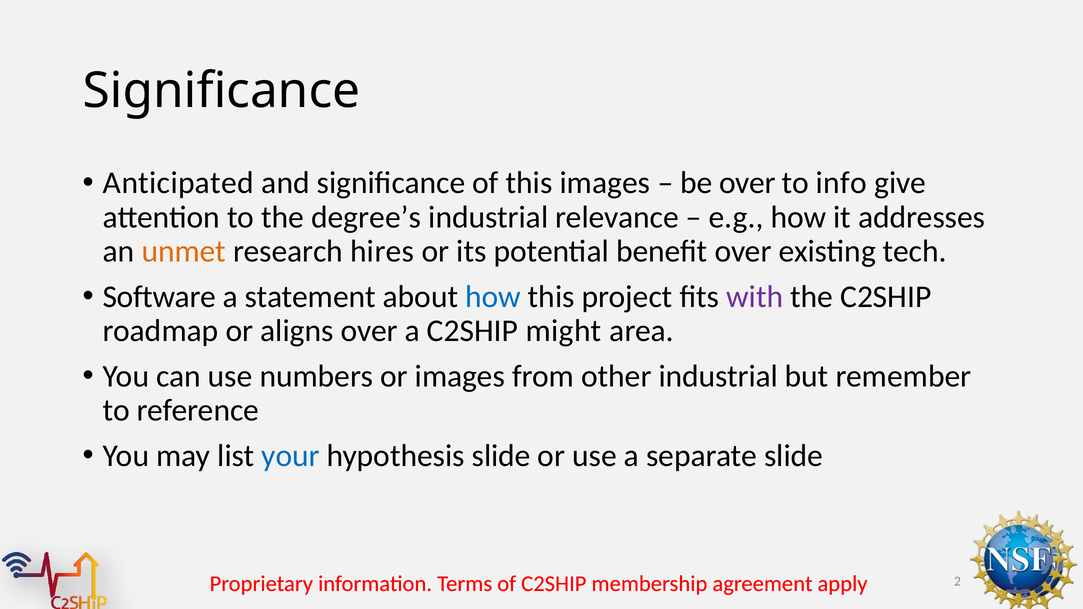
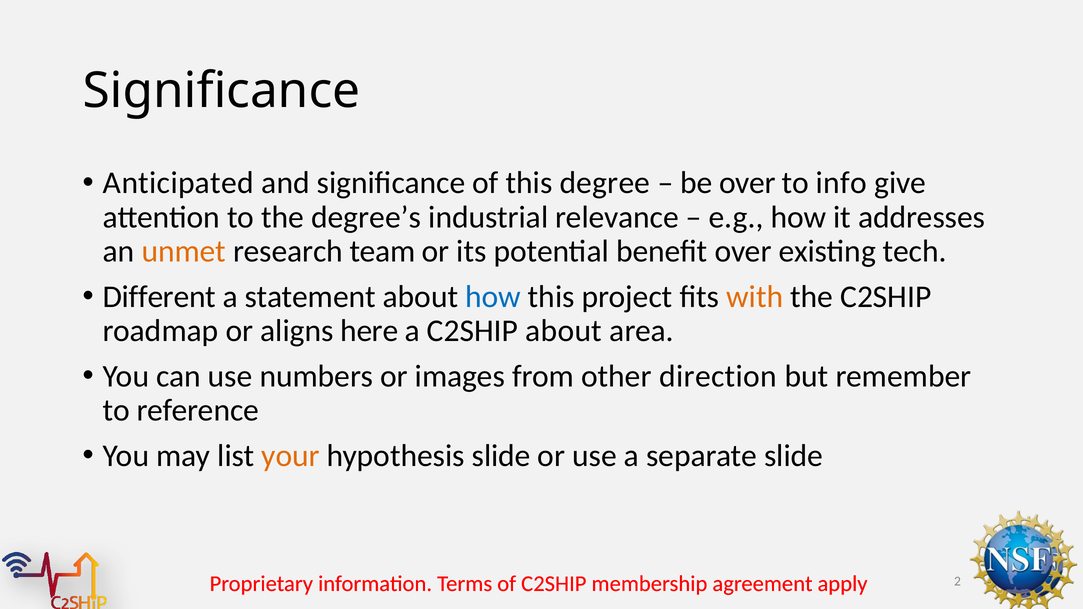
this images: images -> degree
hires: hires -> team
Software: Software -> Different
with colour: purple -> orange
aligns over: over -> here
C2SHIP might: might -> about
other industrial: industrial -> direction
your colour: blue -> orange
